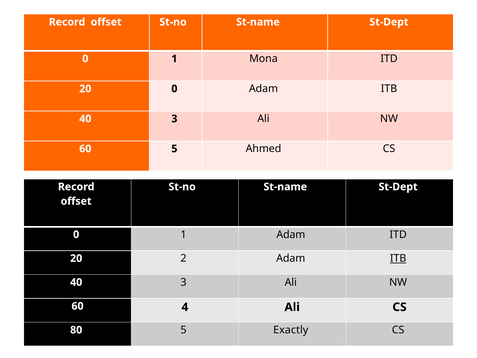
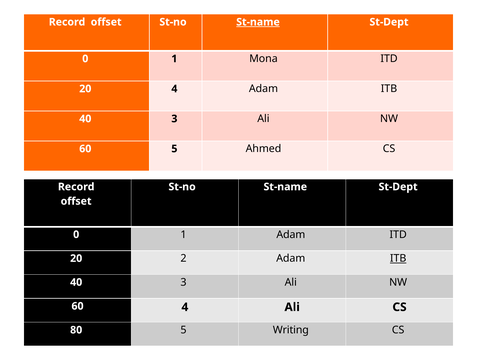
St-name at (258, 22) underline: none -> present
0 at (174, 89): 0 -> 4
5 Exactly: Exactly -> Writing
